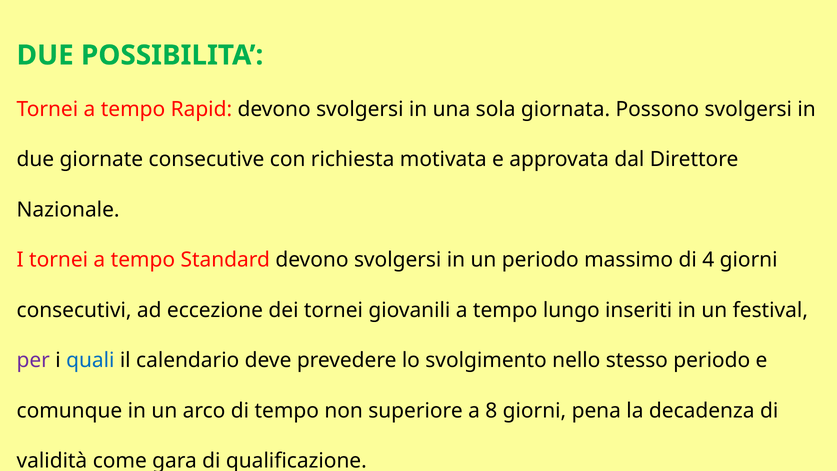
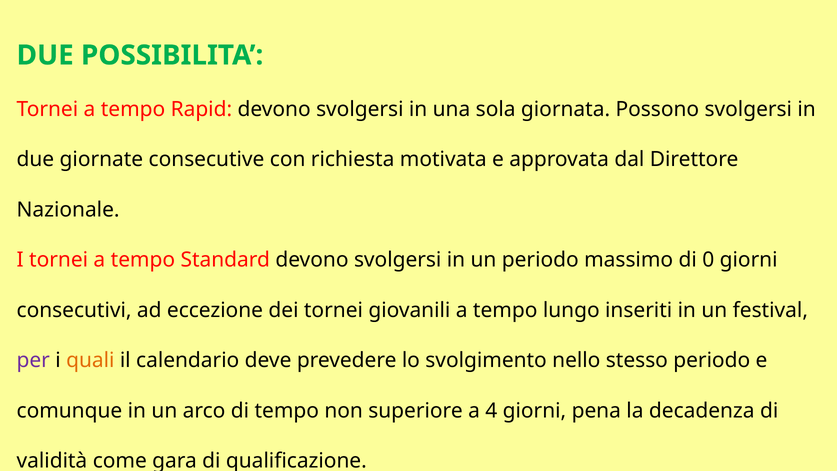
4: 4 -> 0
quali colour: blue -> orange
8: 8 -> 4
